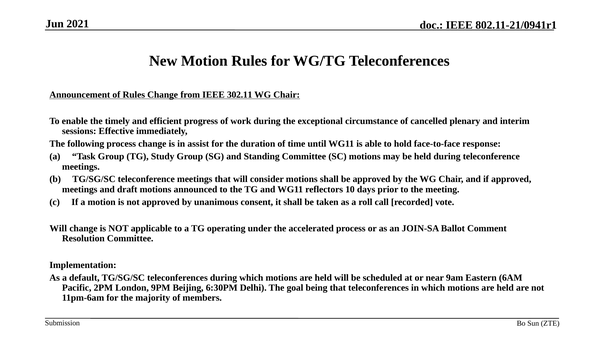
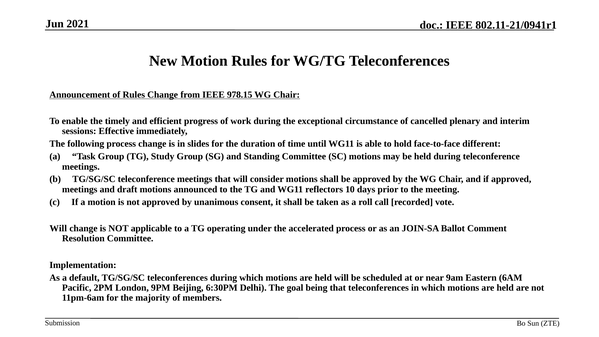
302.11: 302.11 -> 978.15
assist: assist -> slides
response: response -> different
